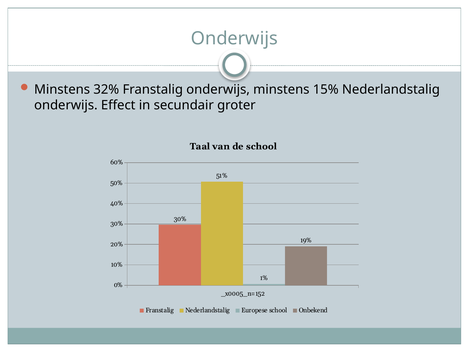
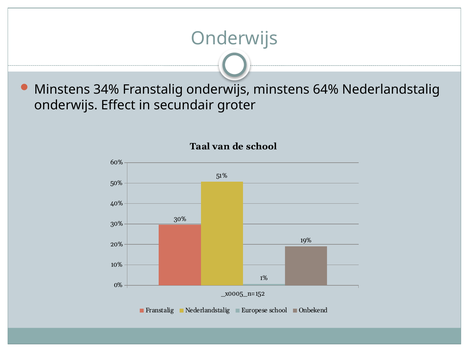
32%: 32% -> 34%
15%: 15% -> 64%
